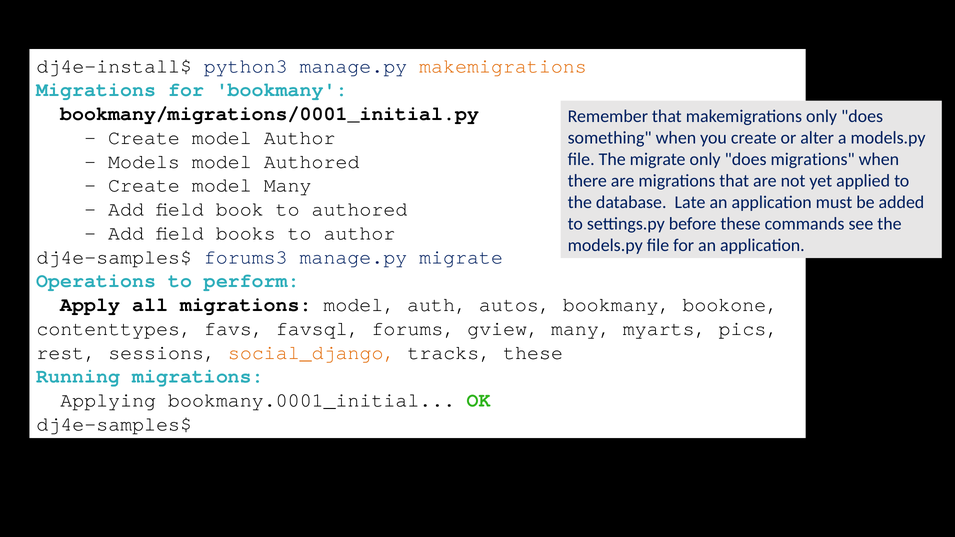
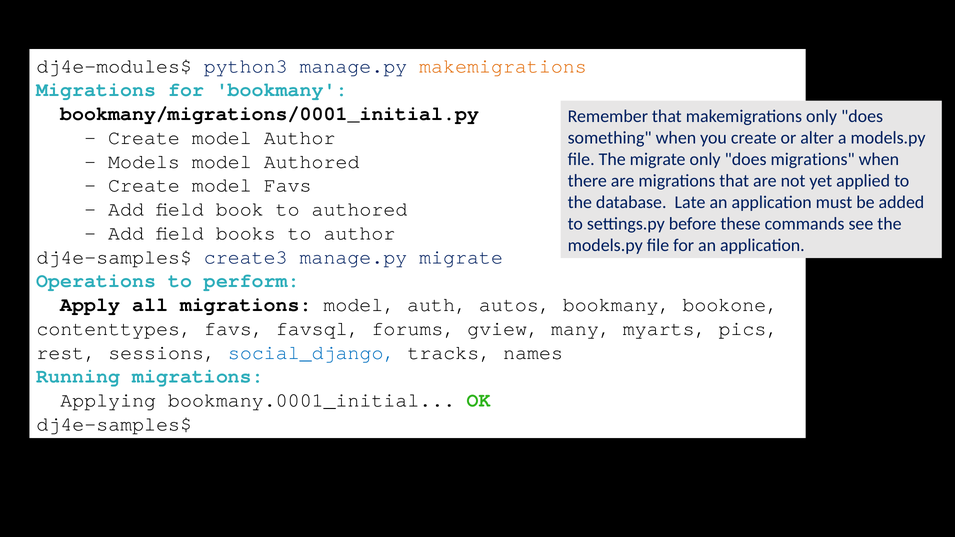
dj4e-install$: dj4e-install$ -> dj4e-modules$
model Many: Many -> Favs
forums3: forums3 -> create3
social_django colour: orange -> blue
tracks these: these -> names
